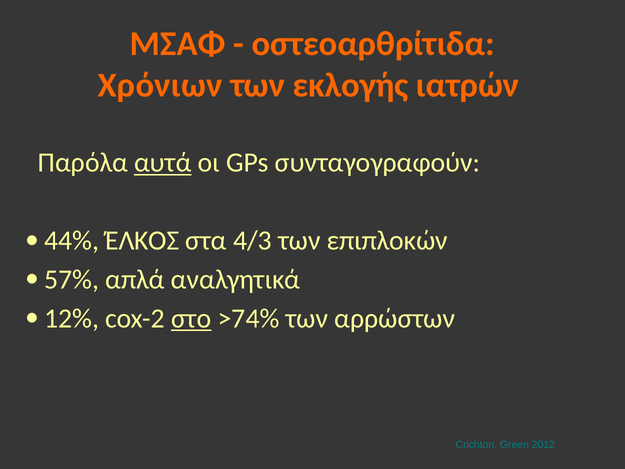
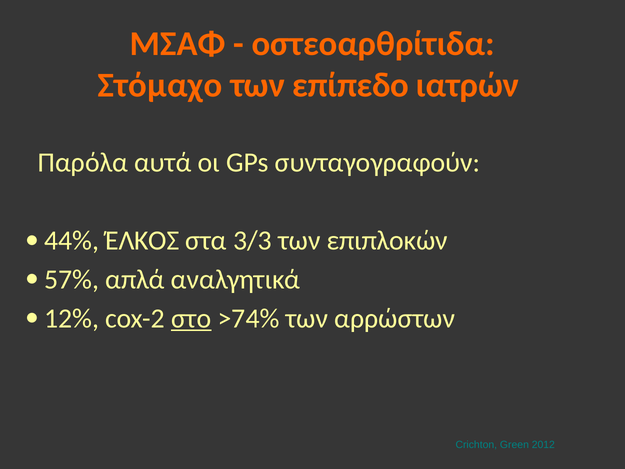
Χρόνιων: Χρόνιων -> Στόμαχο
εκλογής: εκλογής -> επίπεδο
αυτά underline: present -> none
4/3: 4/3 -> 3/3
